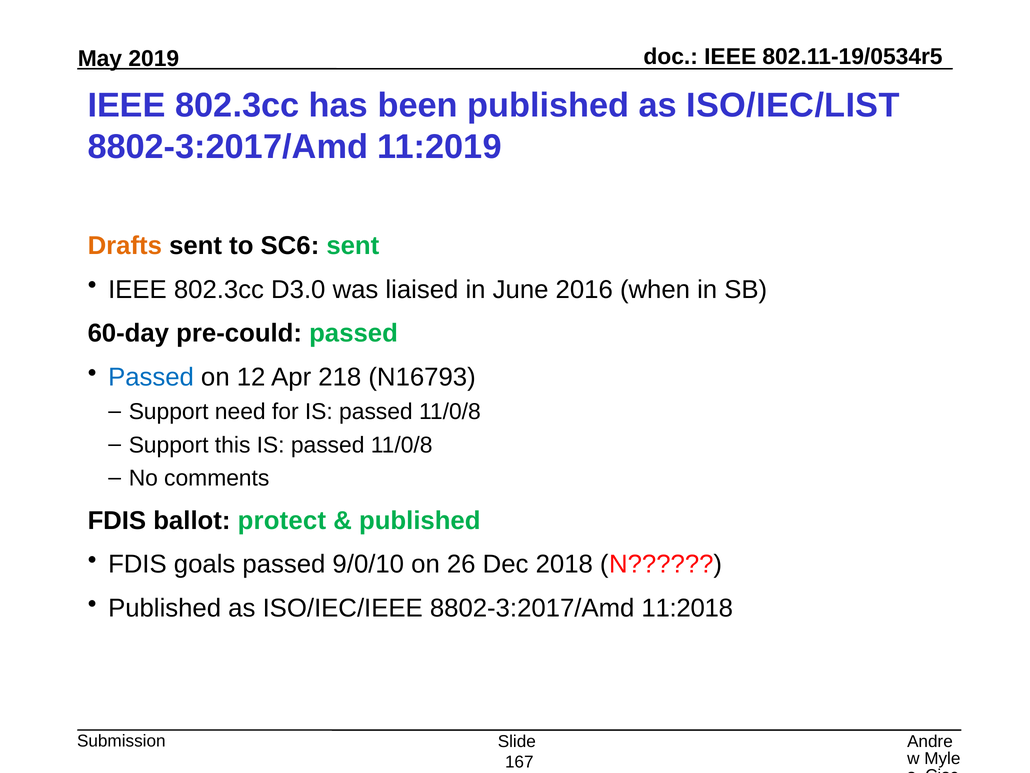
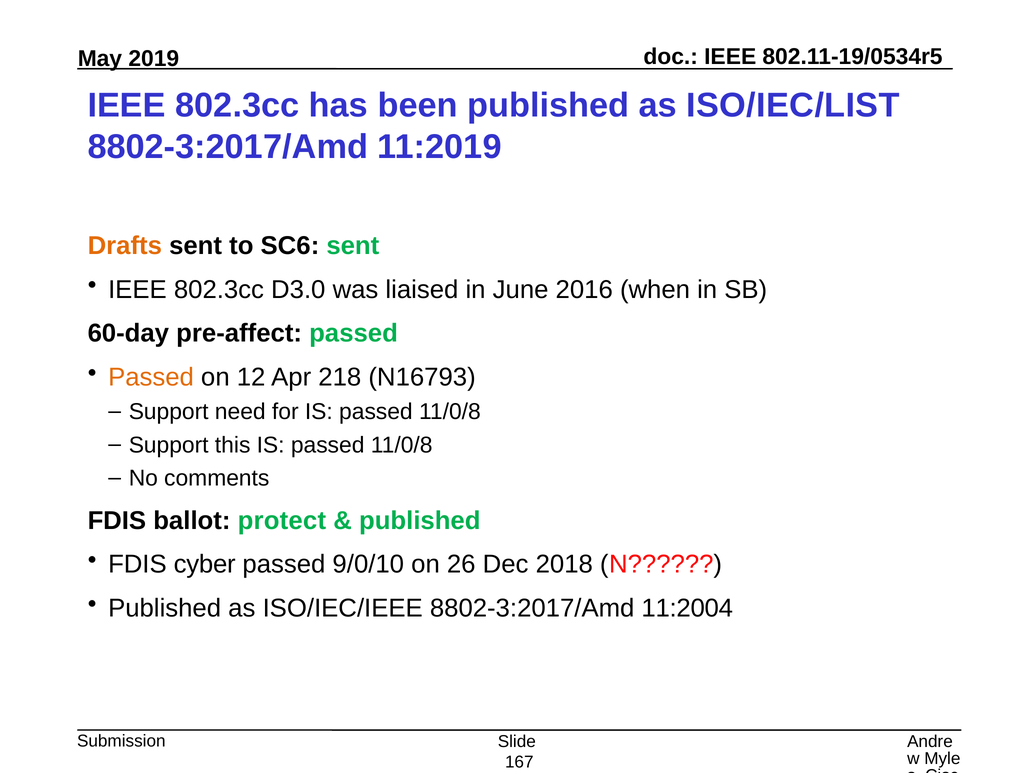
pre-could: pre-could -> pre-affect
Passed at (151, 377) colour: blue -> orange
goals: goals -> cyber
11:2018: 11:2018 -> 11:2004
